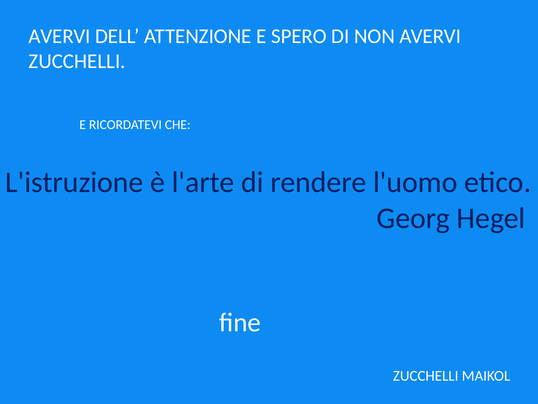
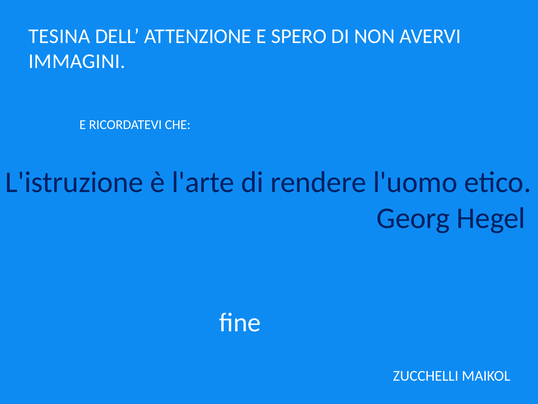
AVERVI at (60, 36): AVERVI -> TESINA
ZUCCHELLI at (77, 61): ZUCCHELLI -> IMMAGINI
